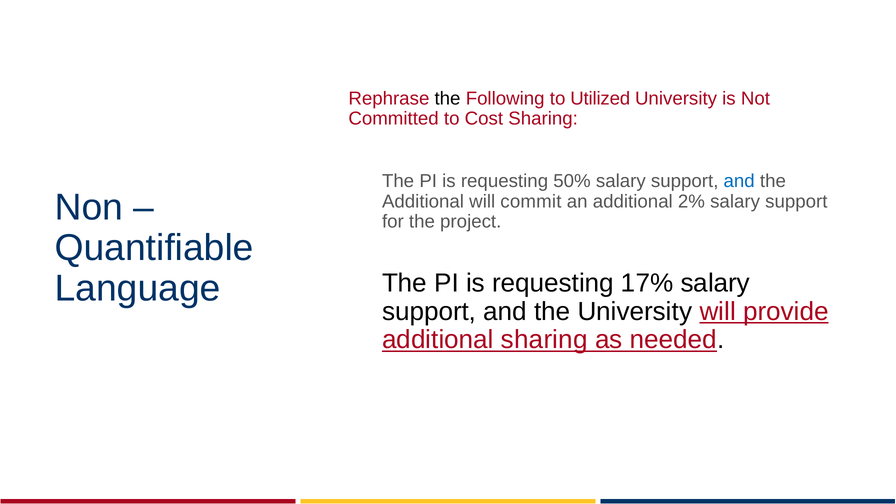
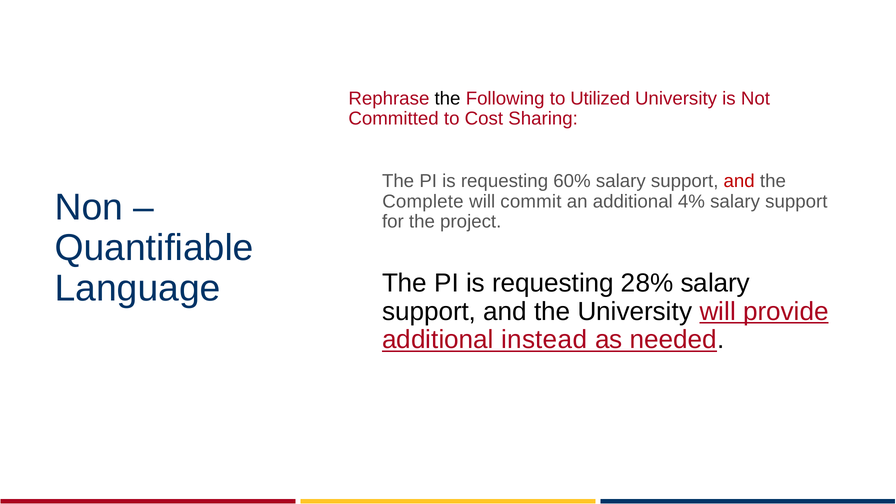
50%: 50% -> 60%
and at (739, 181) colour: blue -> red
Additional at (423, 201): Additional -> Complete
2%: 2% -> 4%
17%: 17% -> 28%
additional sharing: sharing -> instead
